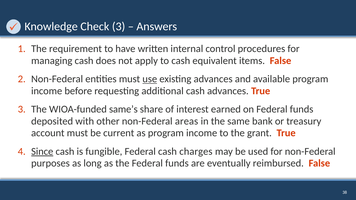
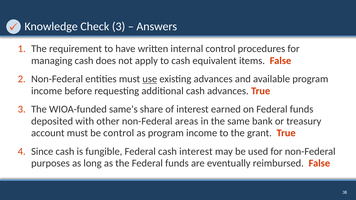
be current: current -> control
Since underline: present -> none
cash charges: charges -> interest
